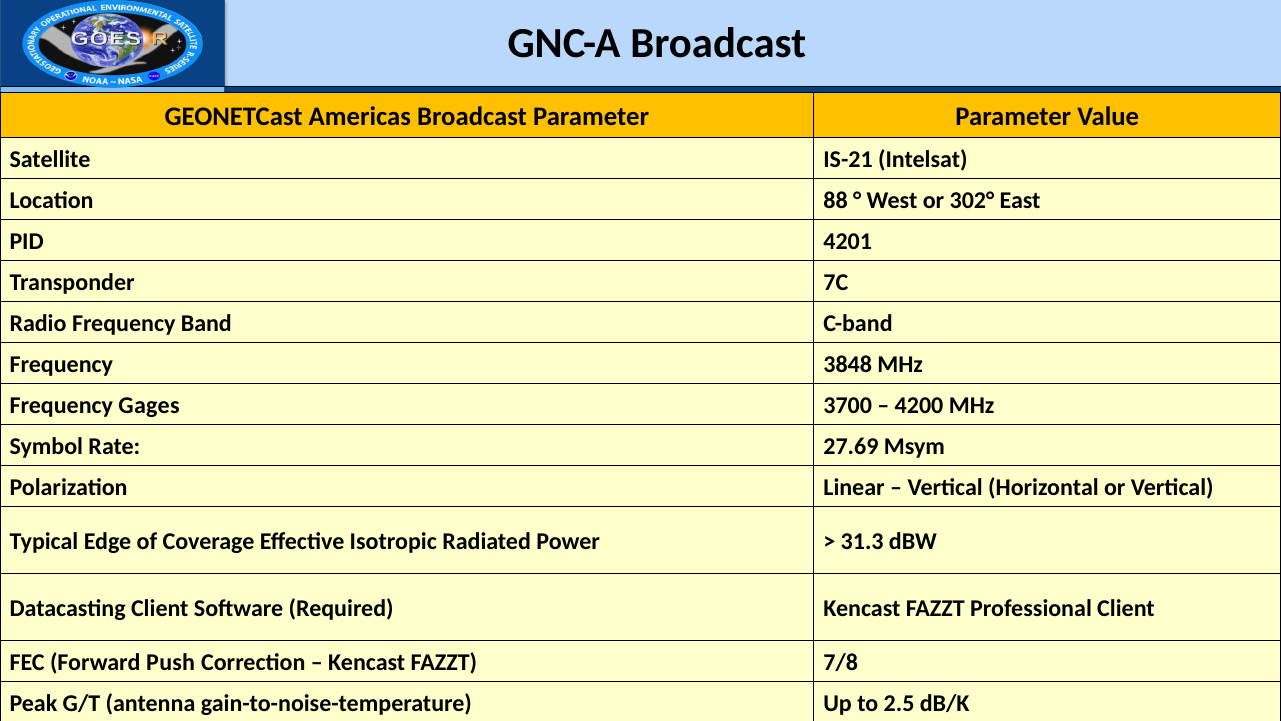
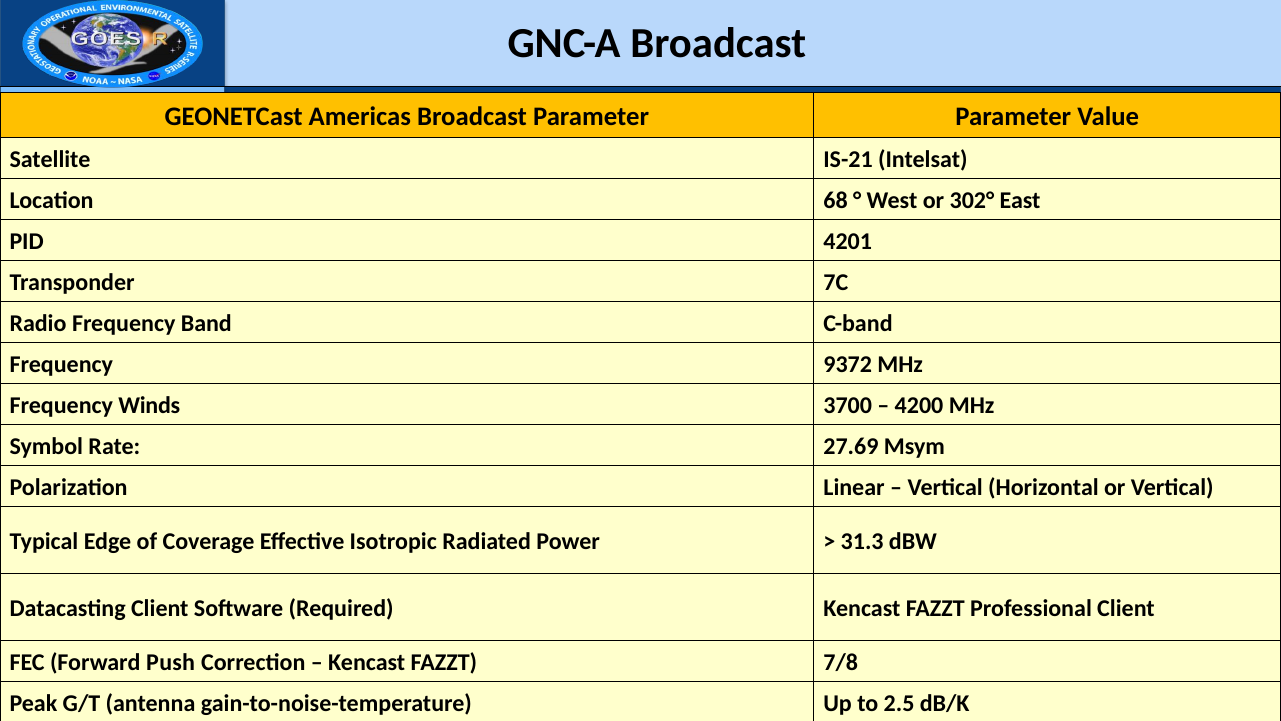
88: 88 -> 68
3848: 3848 -> 9372
Gages: Gages -> Winds
